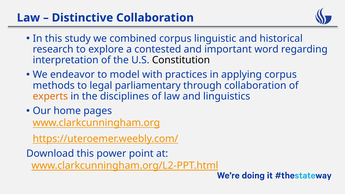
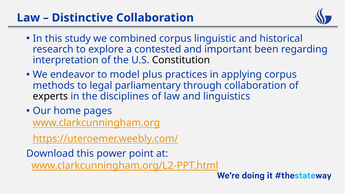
word: word -> been
with: with -> plus
experts colour: orange -> black
